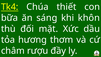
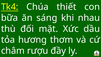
khôn: khôn -> nhau
